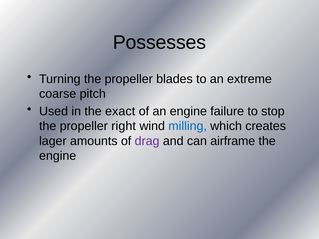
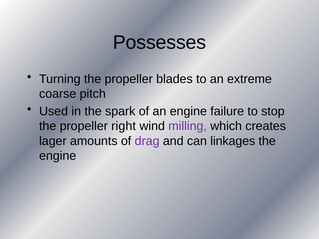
exact: exact -> spark
milling colour: blue -> purple
airframe: airframe -> linkages
